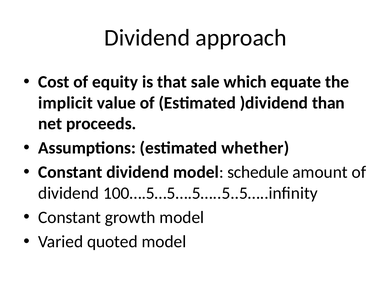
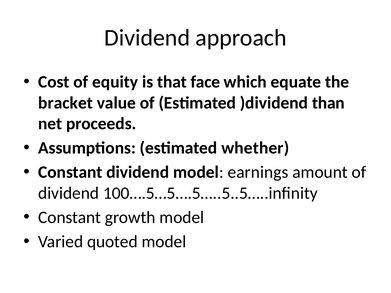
sale: sale -> face
implicit: implicit -> bracket
schedule: schedule -> earnings
